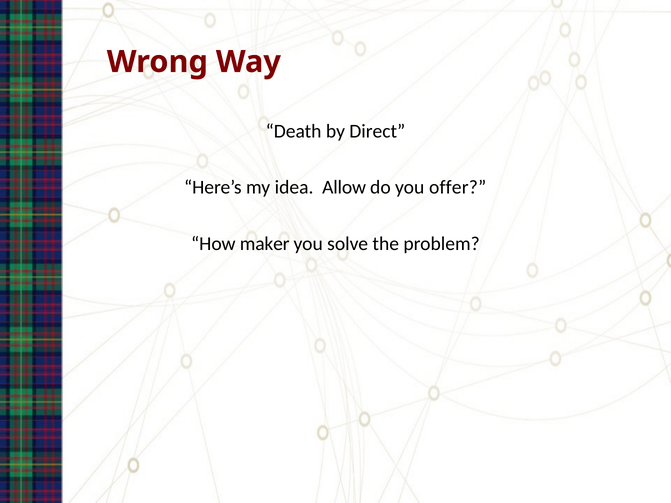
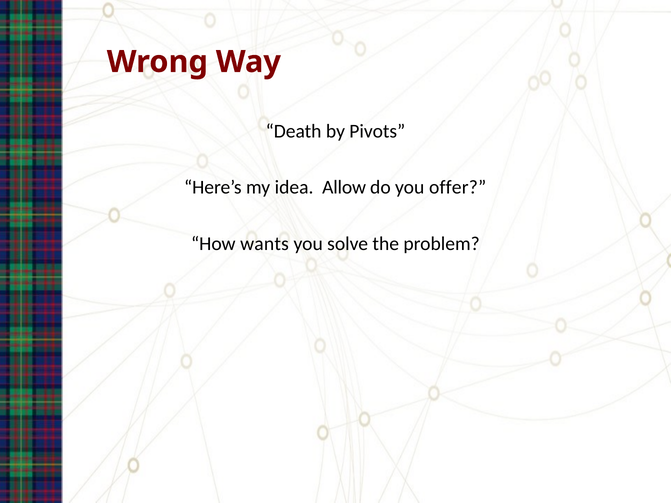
Direct: Direct -> Pivots
maker: maker -> wants
